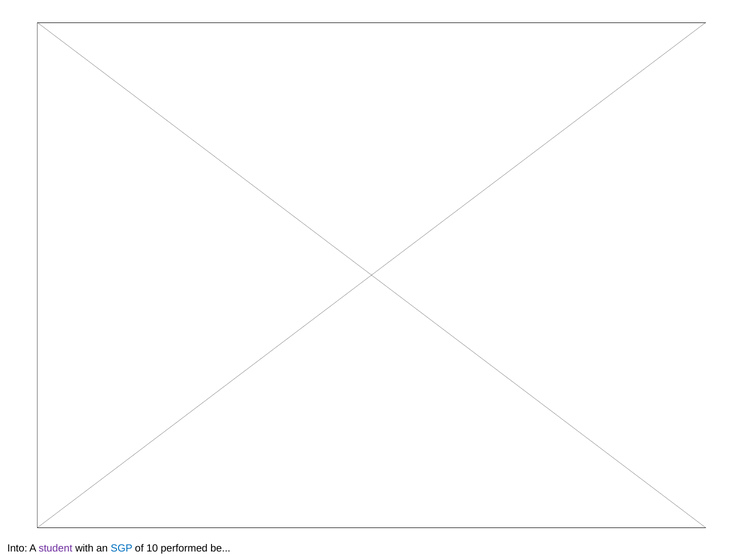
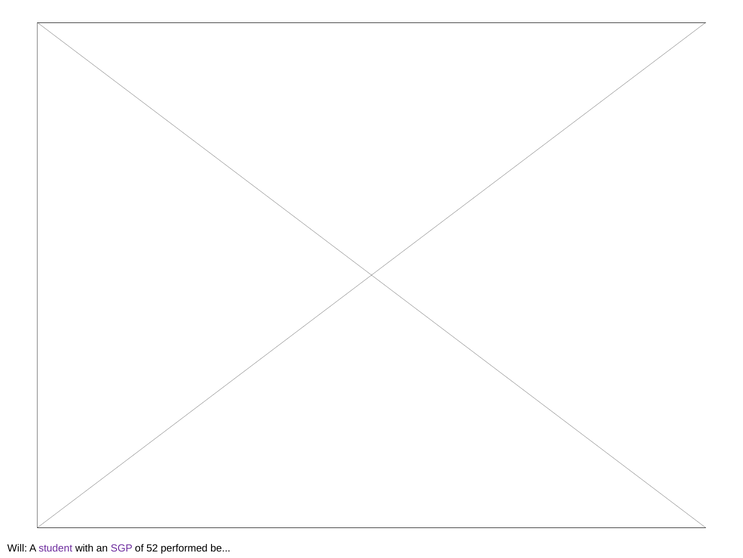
Into: Into -> Will
SGP colour: blue -> purple
10: 10 -> 52
